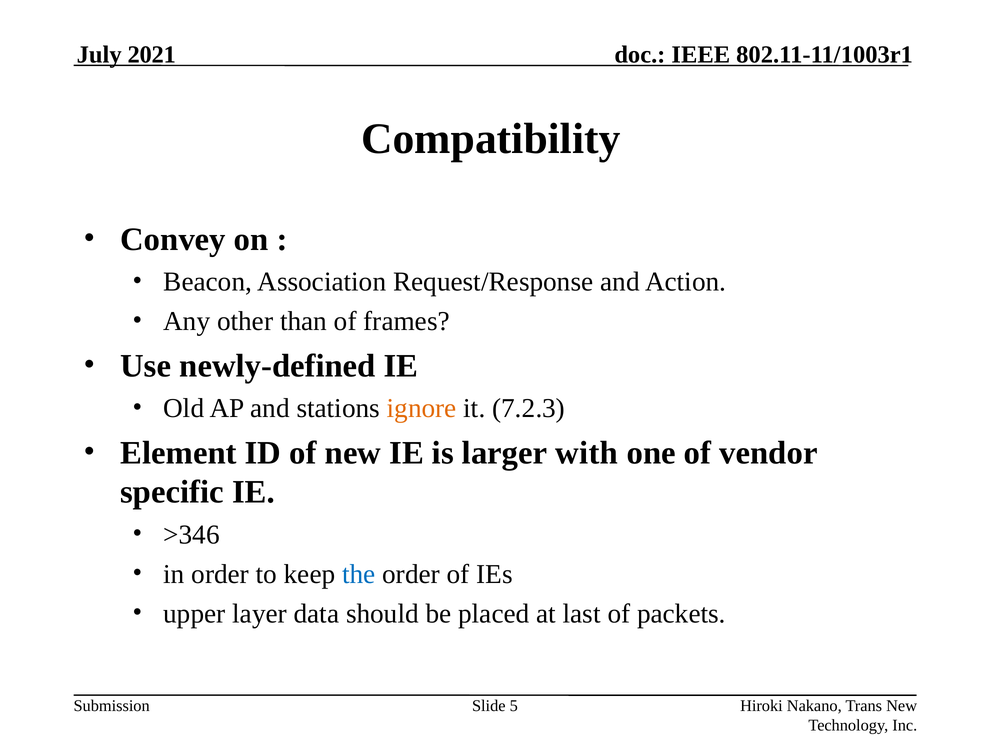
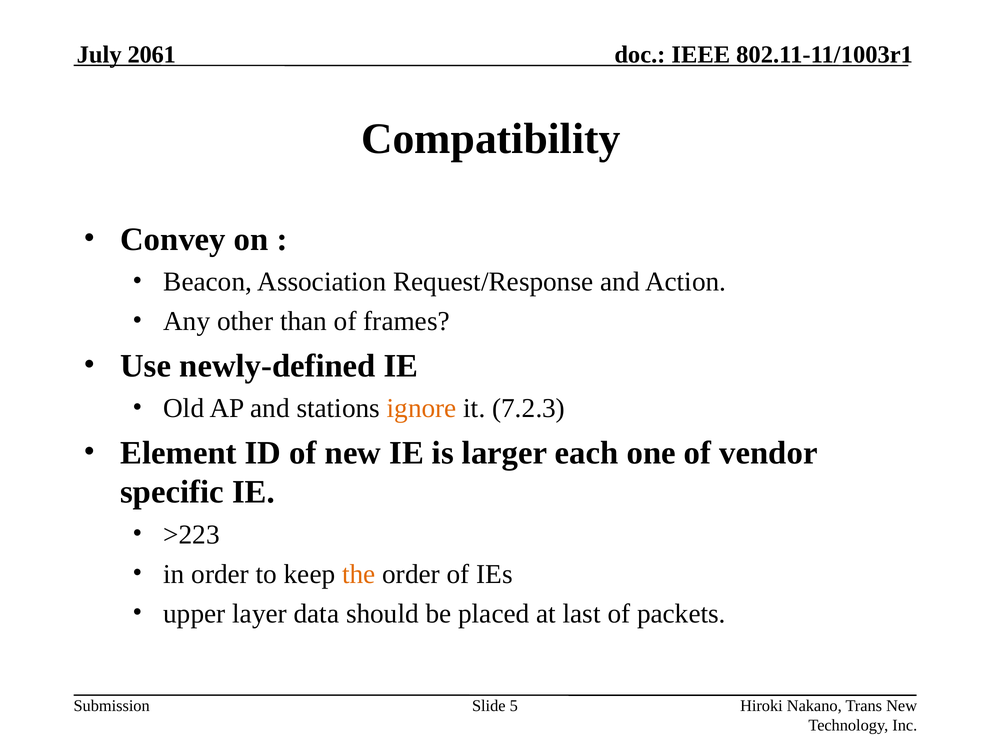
2021: 2021 -> 2061
with: with -> each
>346: >346 -> >223
the colour: blue -> orange
